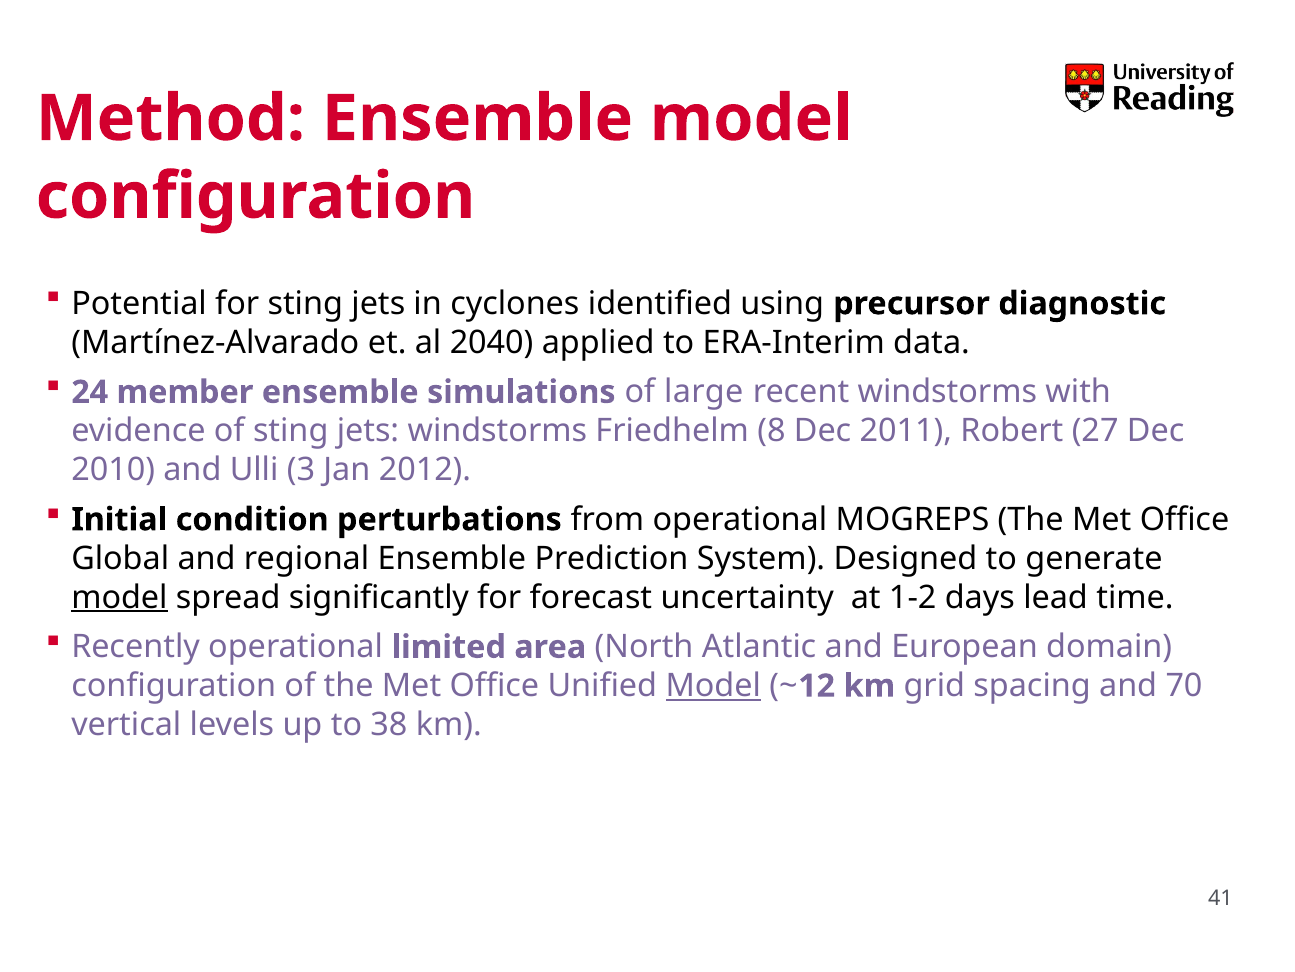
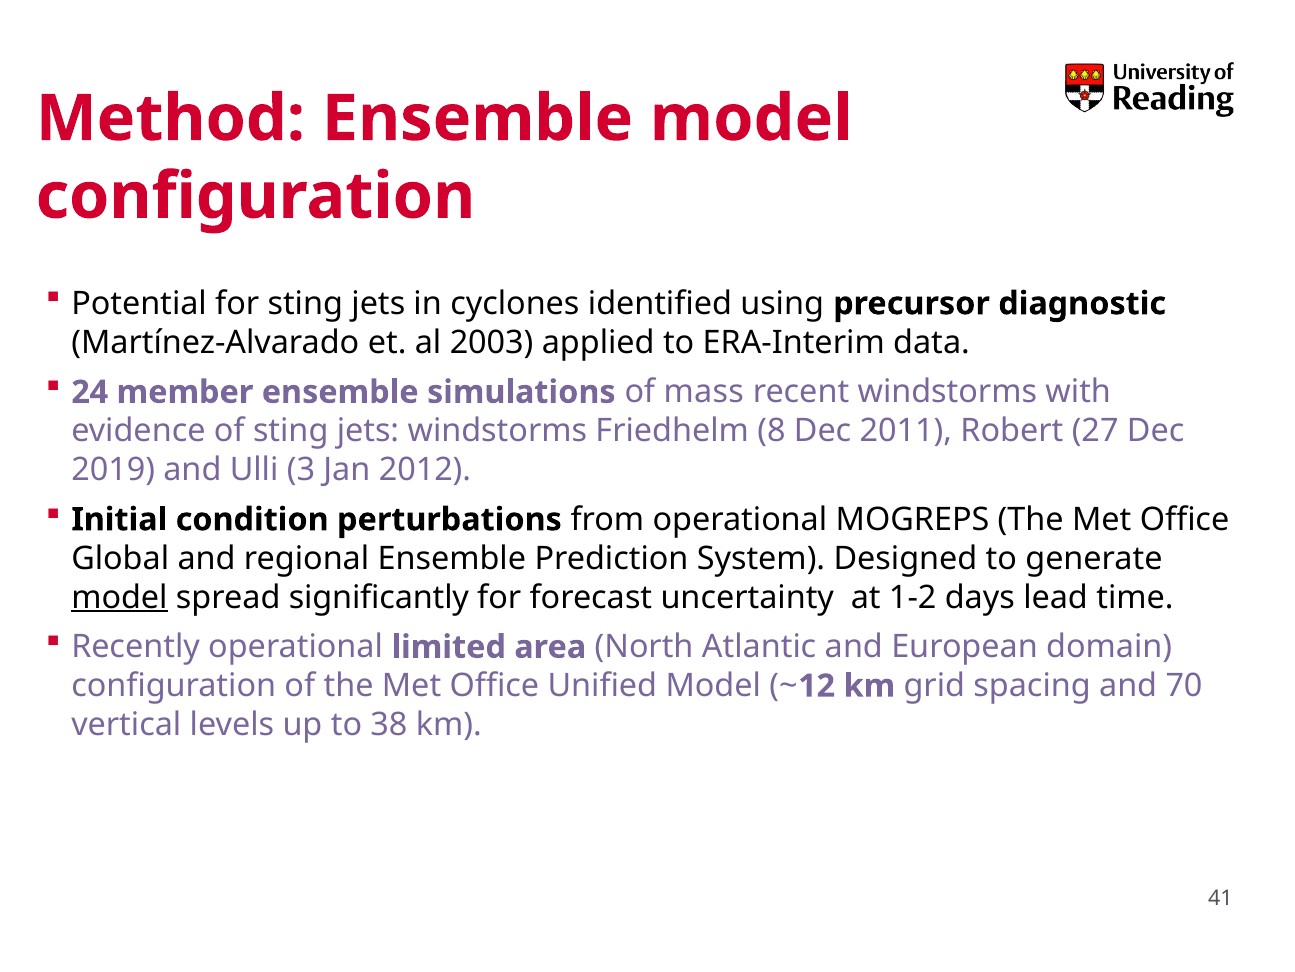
2040: 2040 -> 2003
large: large -> mass
2010: 2010 -> 2019
Model at (713, 685) underline: present -> none
